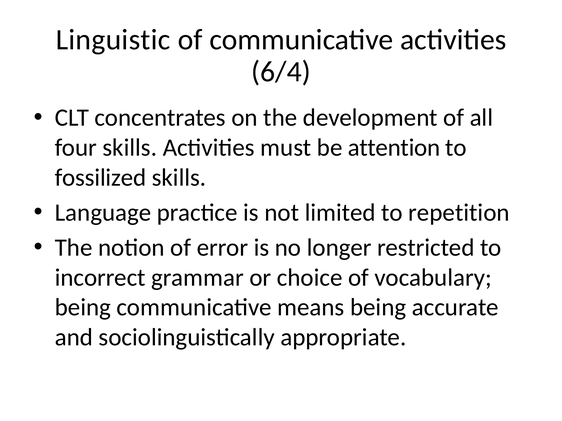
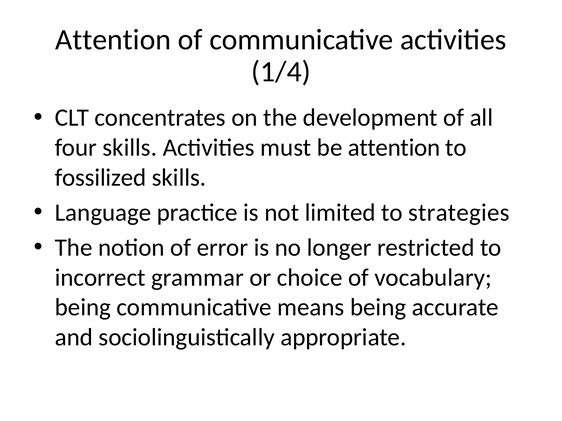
Linguistic at (113, 40): Linguistic -> Attention
6/4: 6/4 -> 1/4
repetition: repetition -> strategies
